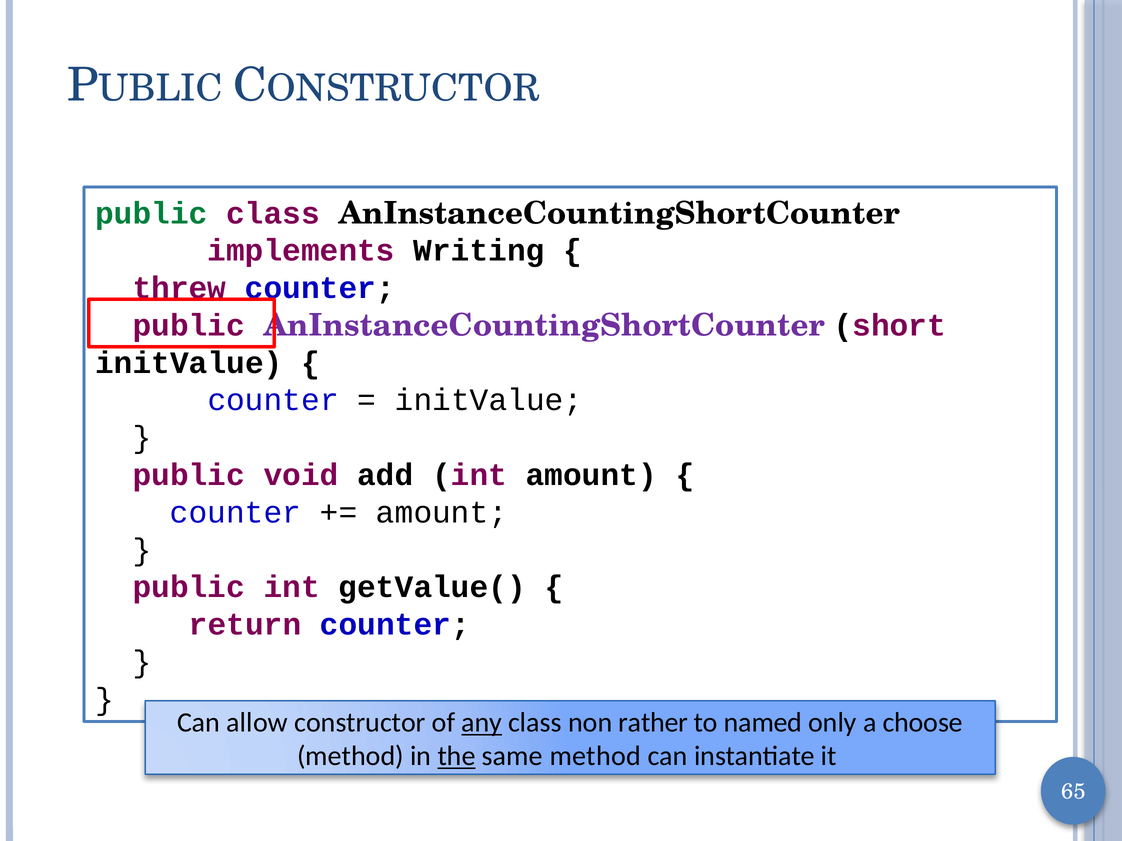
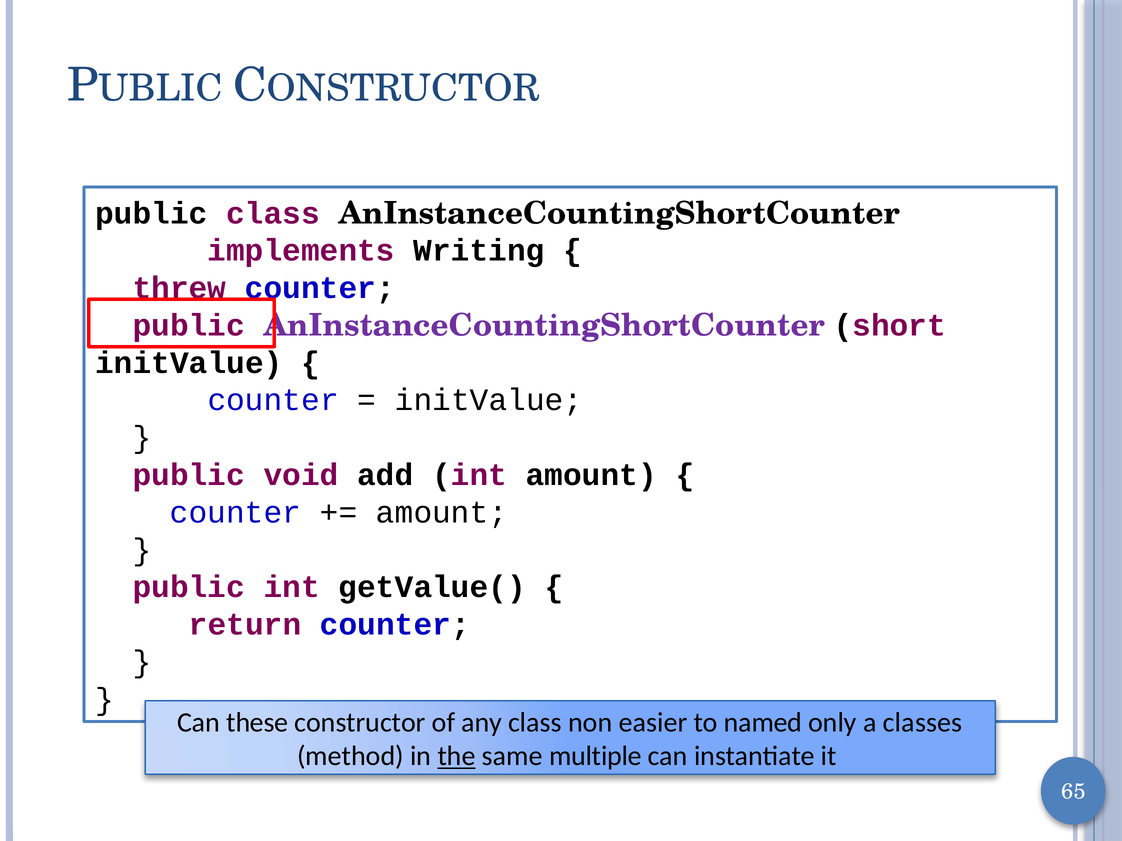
public at (151, 213) colour: green -> black
allow: allow -> these
any underline: present -> none
rather: rather -> easier
choose: choose -> classes
same method: method -> multiple
